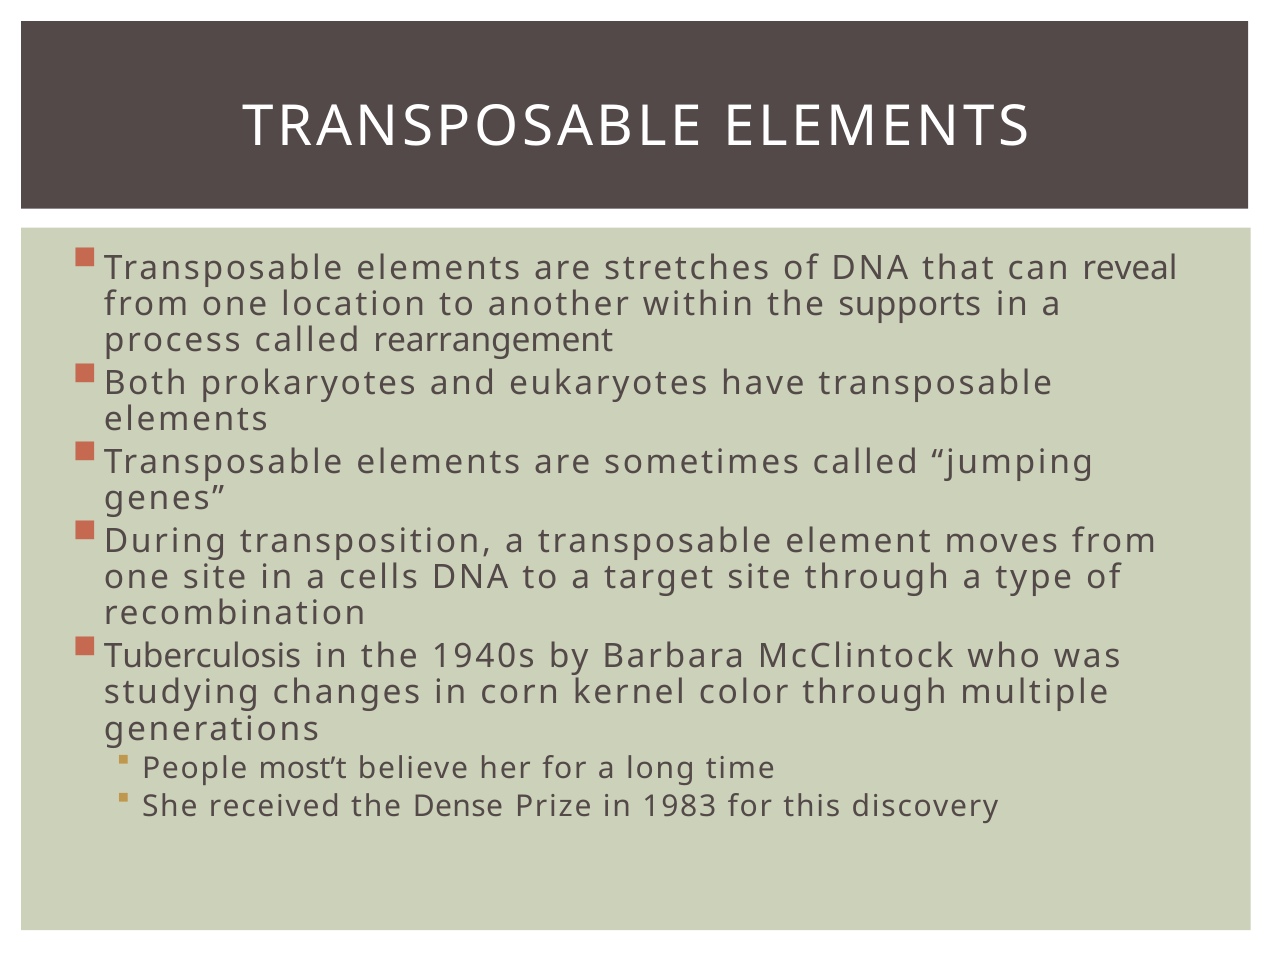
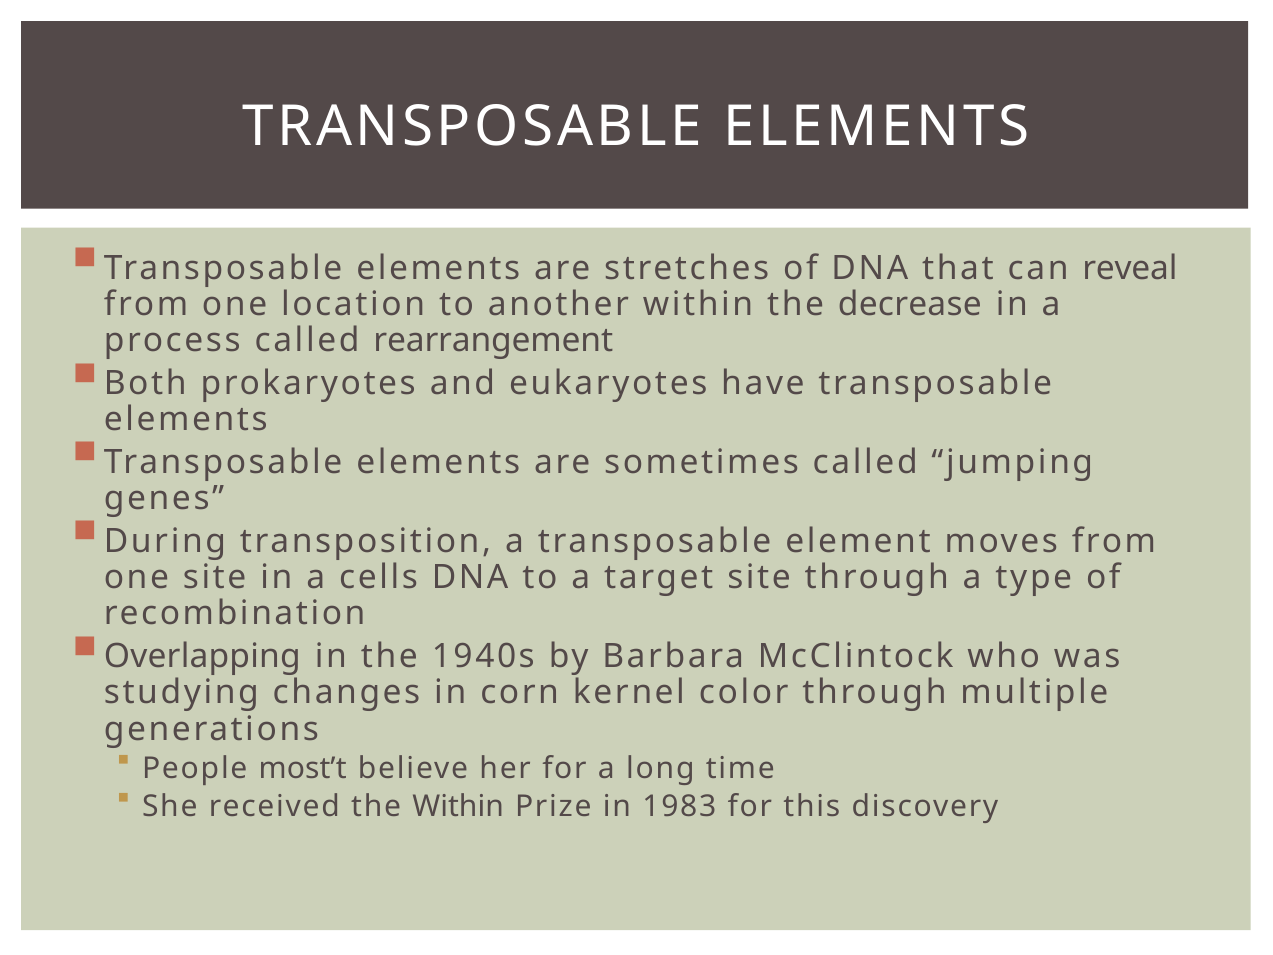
supports: supports -> decrease
Tuberculosis: Tuberculosis -> Overlapping
the Dense: Dense -> Within
